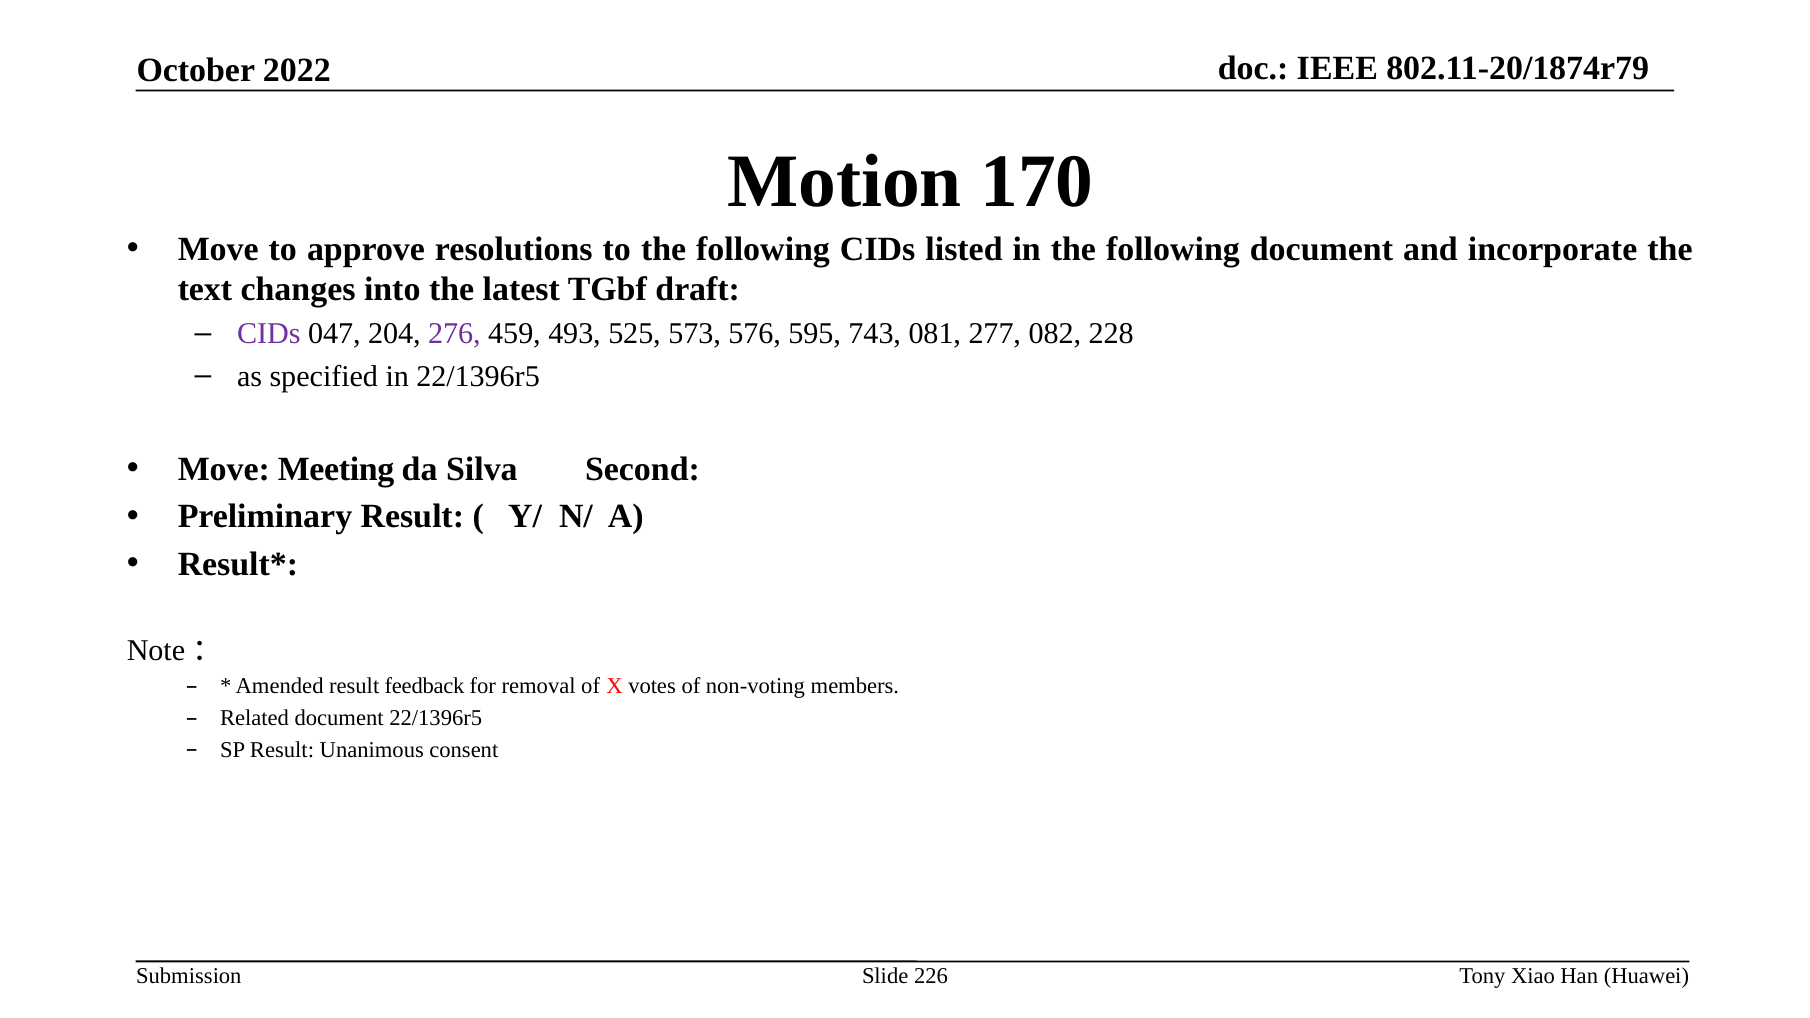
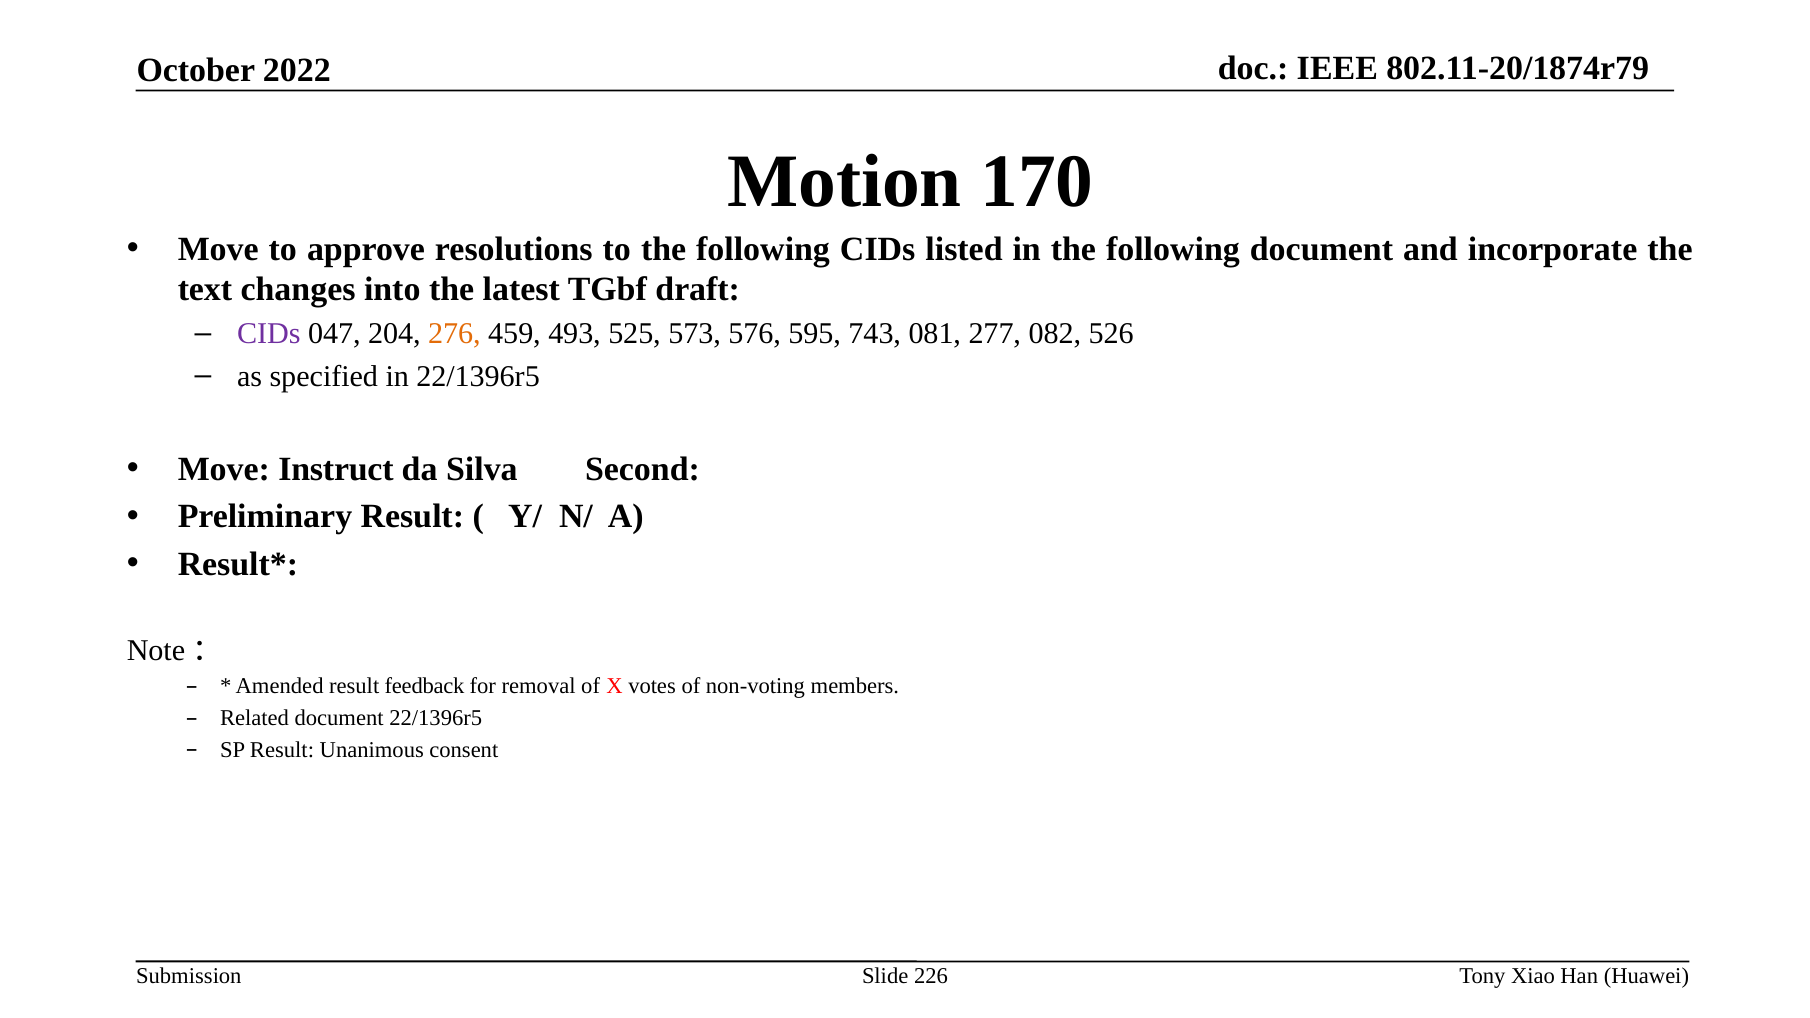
276 colour: purple -> orange
228: 228 -> 526
Meeting: Meeting -> Instruct
